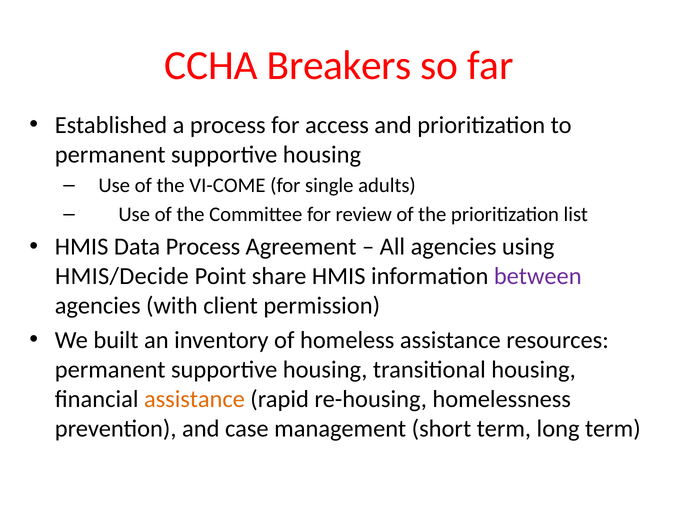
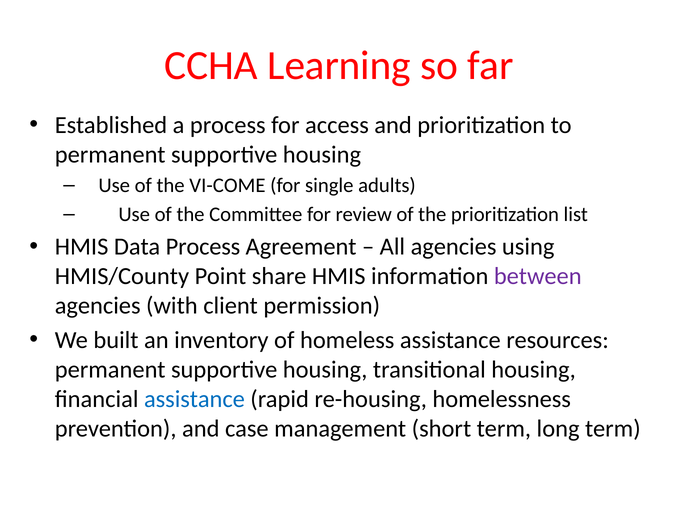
Breakers: Breakers -> Learning
HMIS/Decide: HMIS/Decide -> HMIS/County
assistance at (194, 399) colour: orange -> blue
